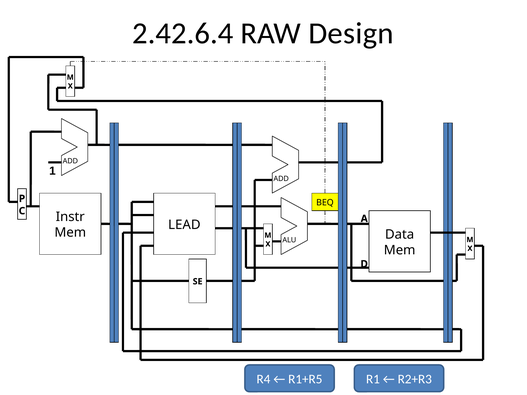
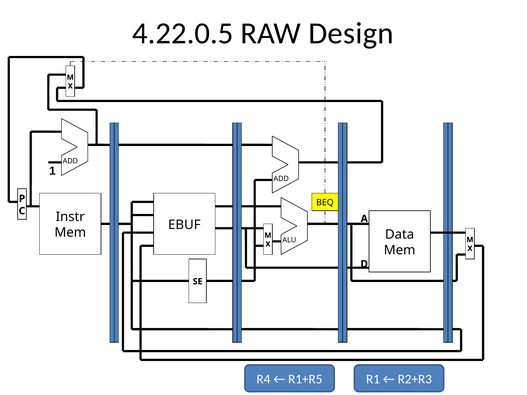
2.42.6.4: 2.42.6.4 -> 4.22.0.5
LEAD: LEAD -> EBUF
